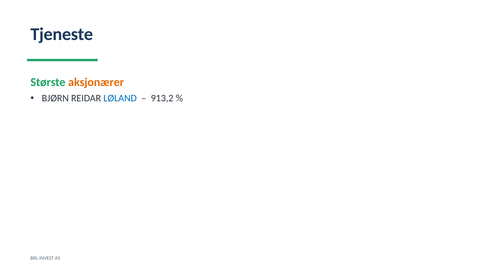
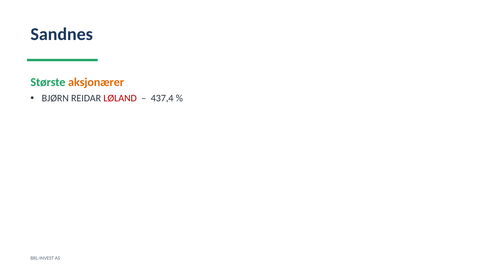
Tjeneste: Tjeneste -> Sandnes
LØLAND colour: blue -> red
913,2: 913,2 -> 437,4
